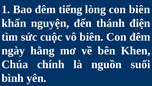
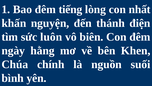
con biên: biên -> nhất
cuộc: cuộc -> luôn
